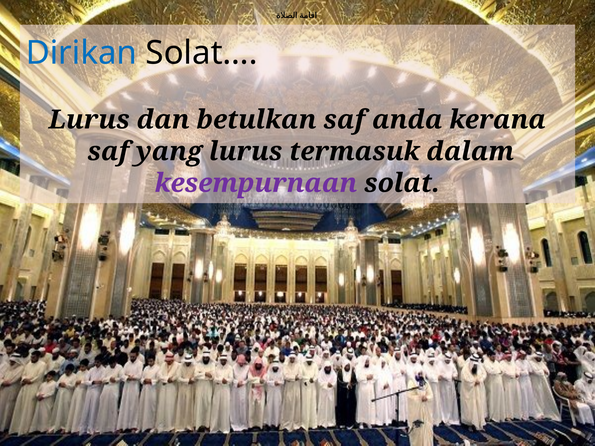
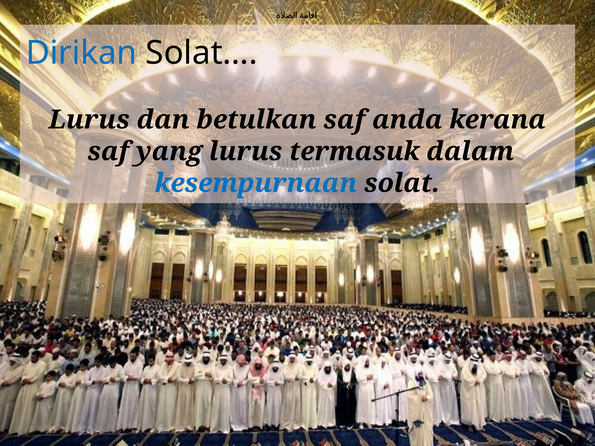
kesempurnaan colour: purple -> blue
